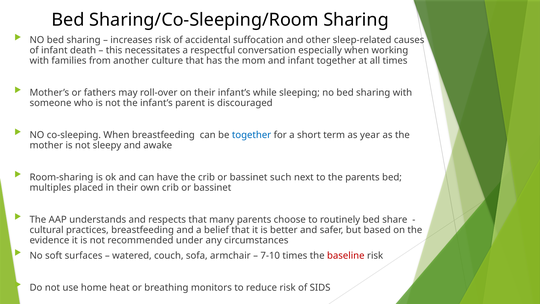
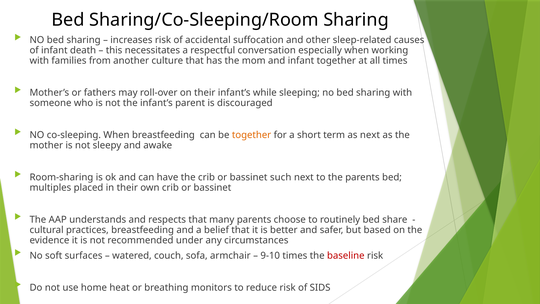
together at (252, 135) colour: blue -> orange
as year: year -> next
7-10: 7-10 -> 9-10
